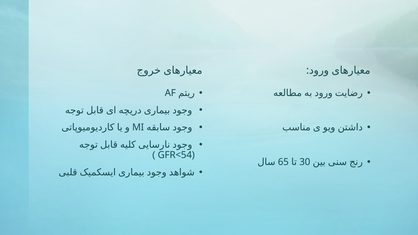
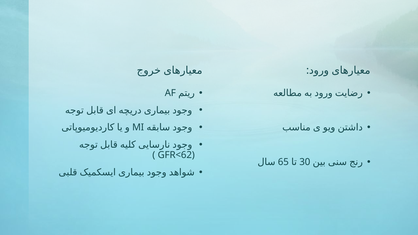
GFR<54: GFR<54 -> GFR<62
